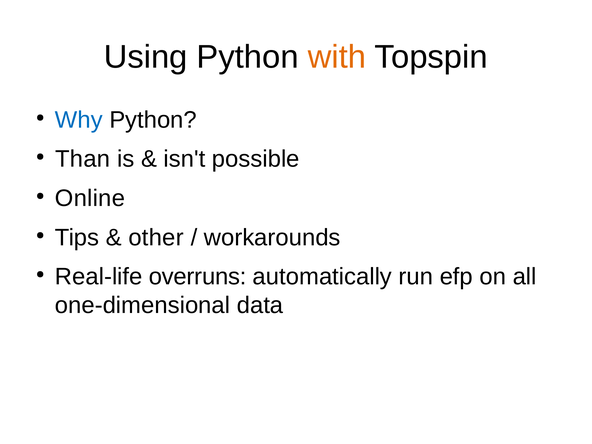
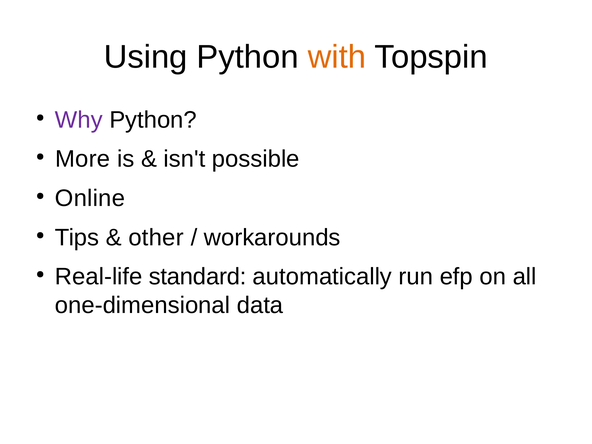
Why colour: blue -> purple
Than: Than -> More
overruns: overruns -> standard
